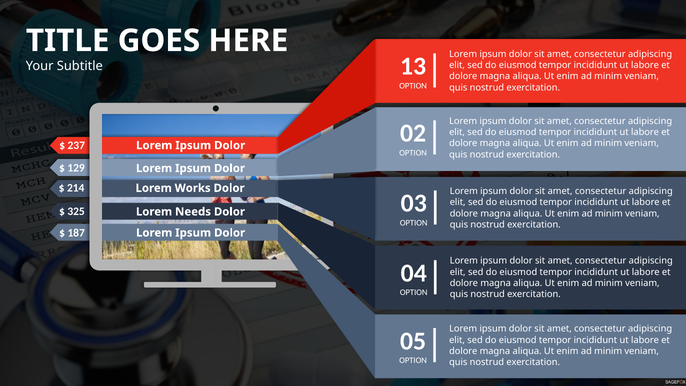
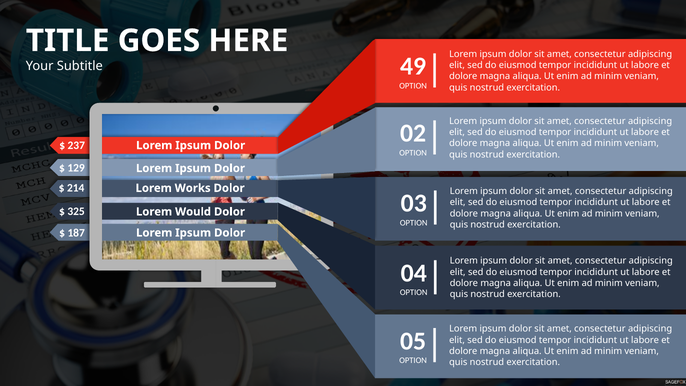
13: 13 -> 49
Needs: Needs -> Would
